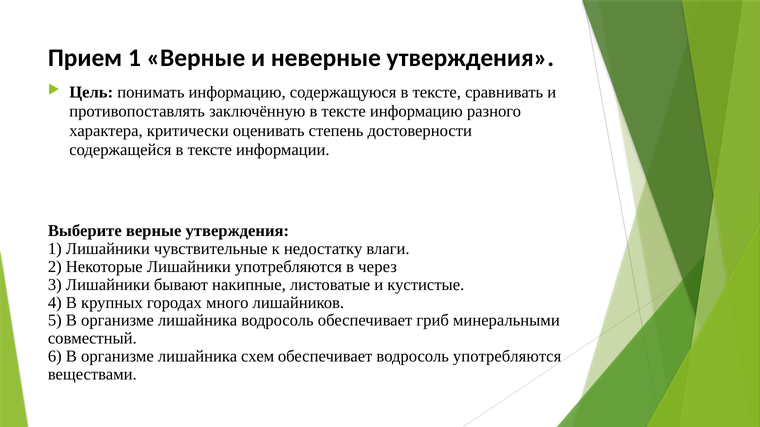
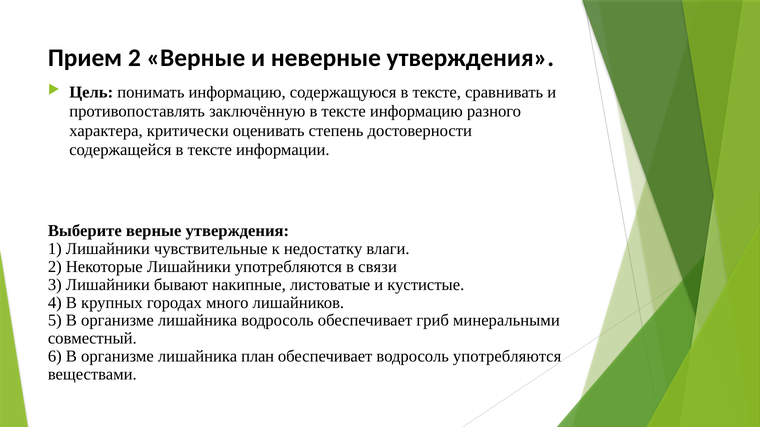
Прием 1: 1 -> 2
через: через -> связи
схем: схем -> план
